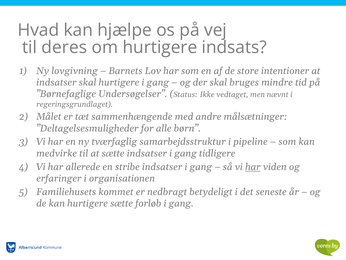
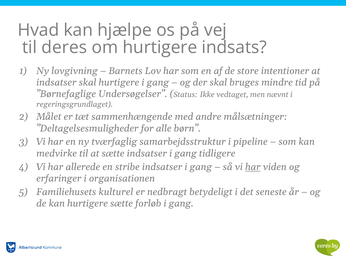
kommet: kommet -> kulturel
